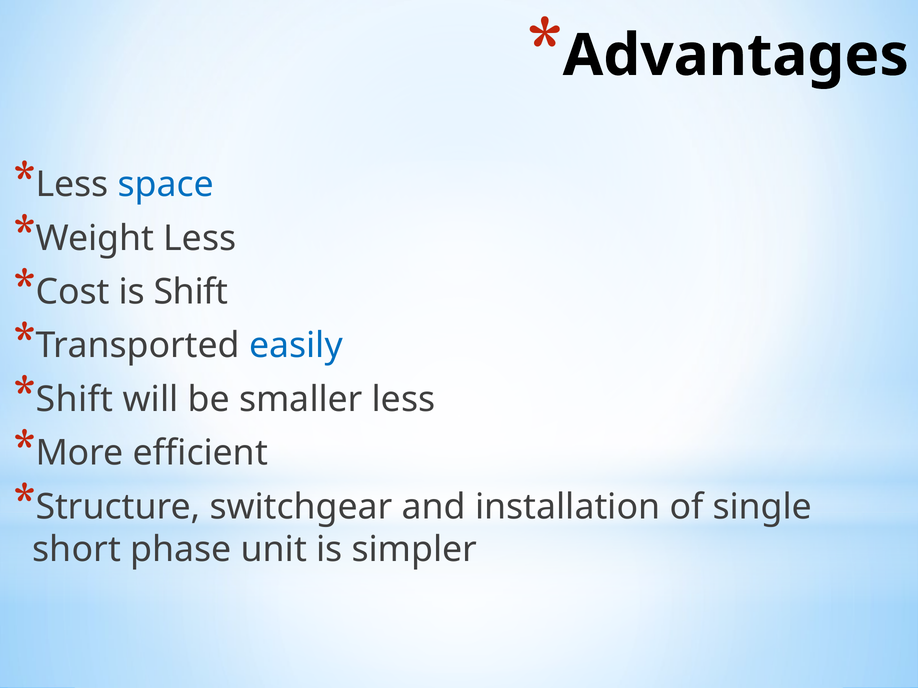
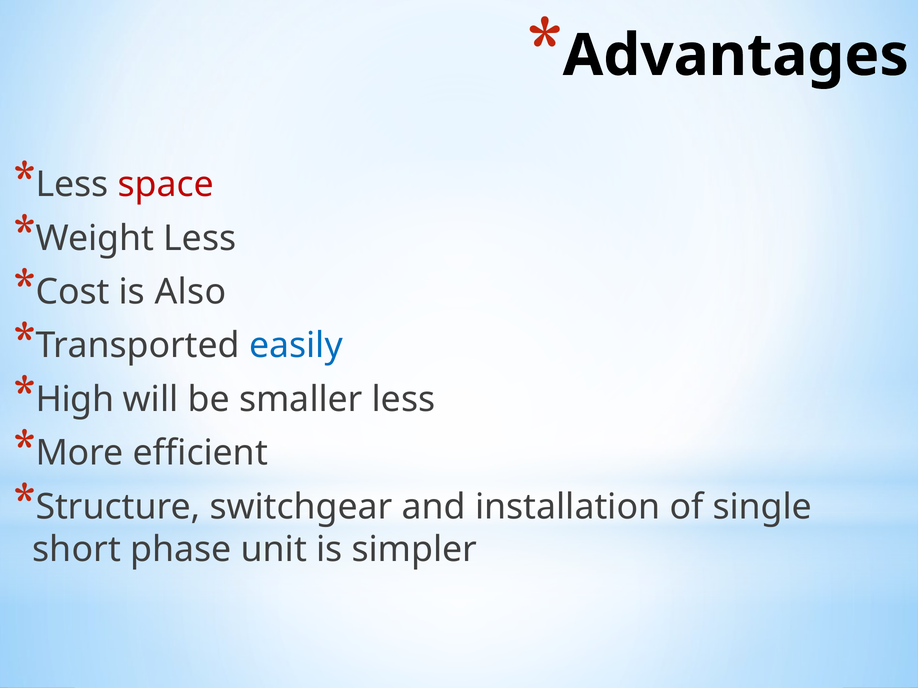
space colour: blue -> red
is Shift: Shift -> Also
Shift at (74, 400): Shift -> High
